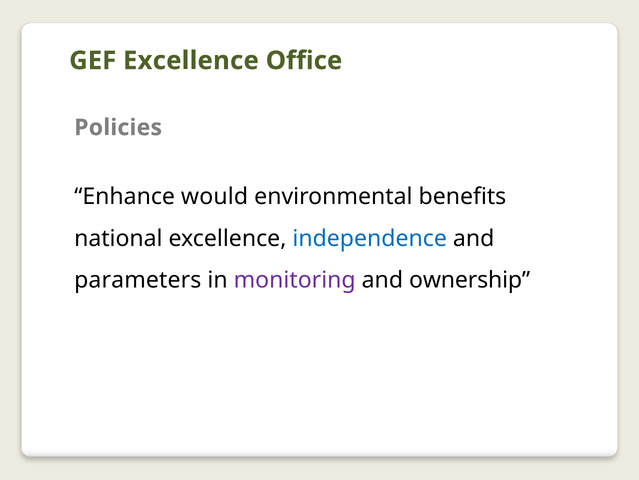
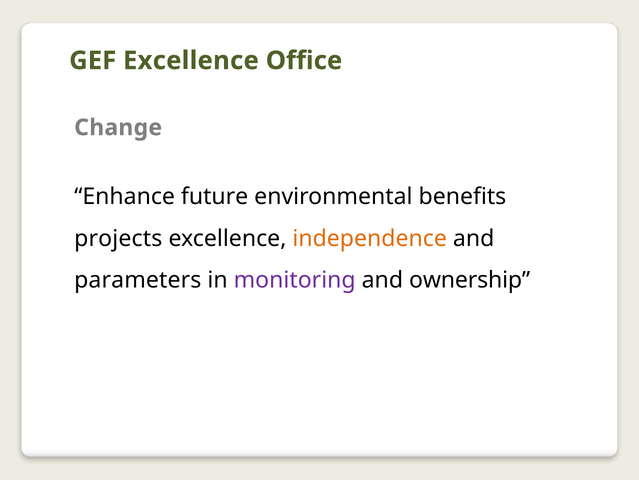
Policies: Policies -> Change
would: would -> future
national: national -> projects
independence colour: blue -> orange
